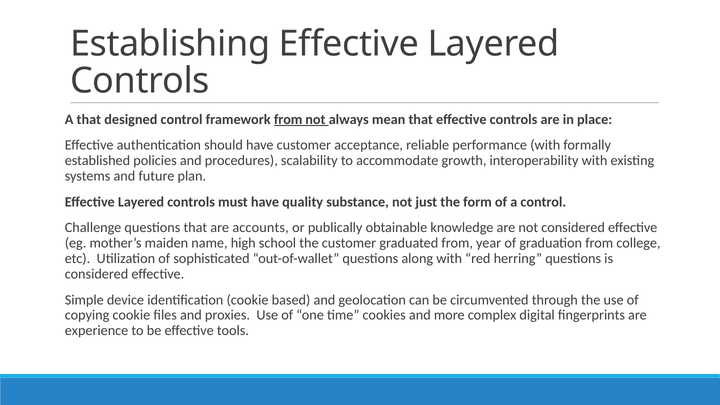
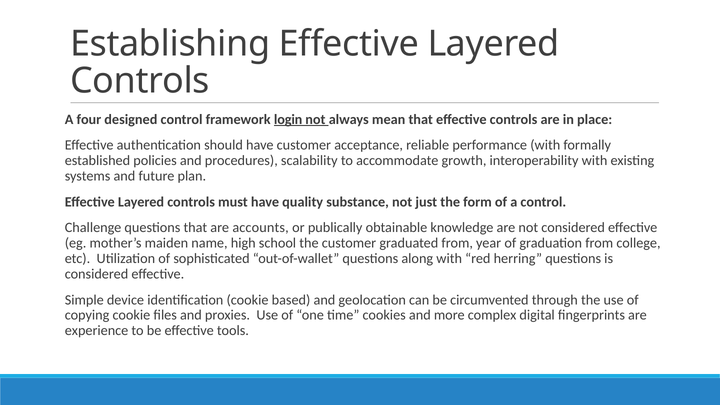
A that: that -> four
framework from: from -> login
